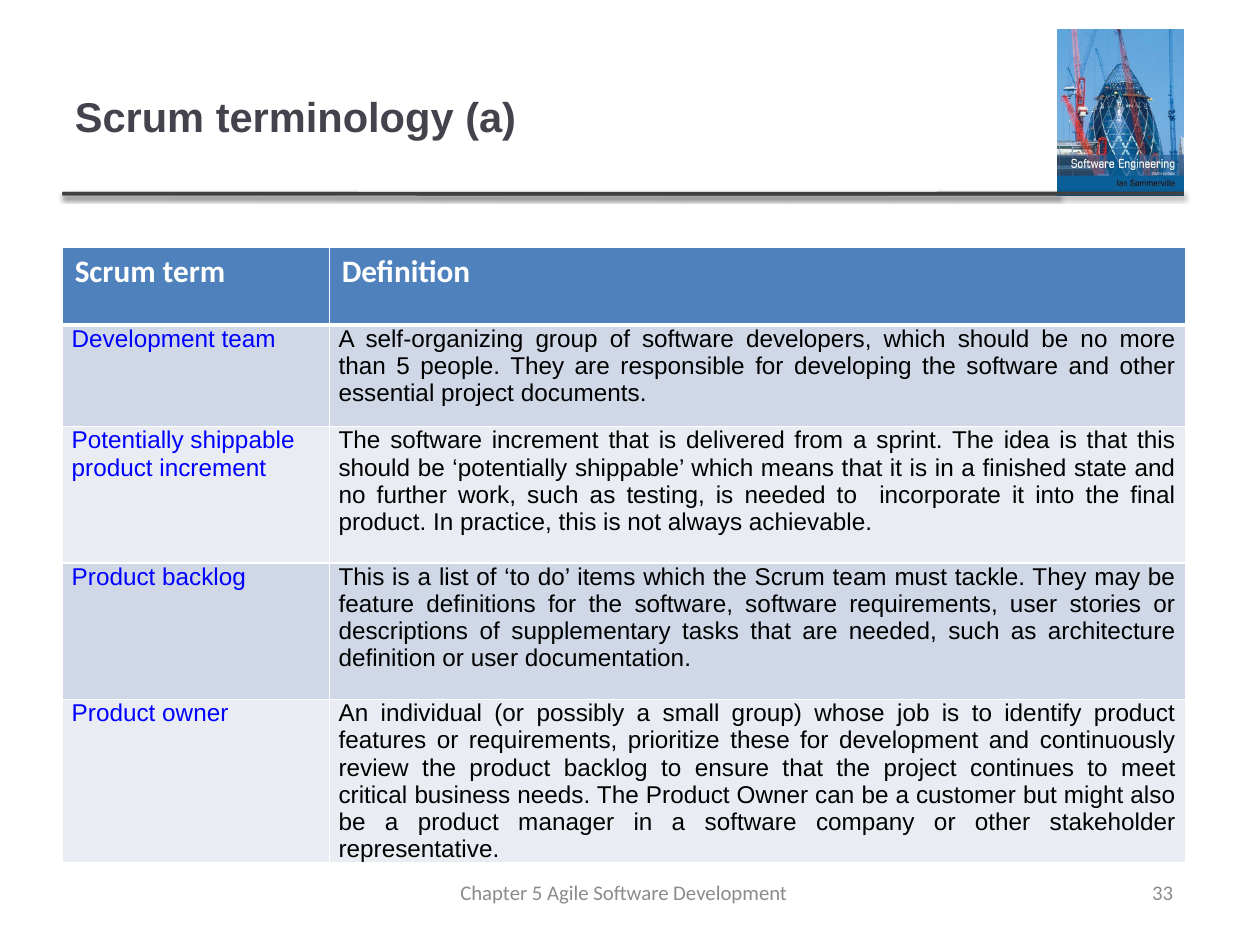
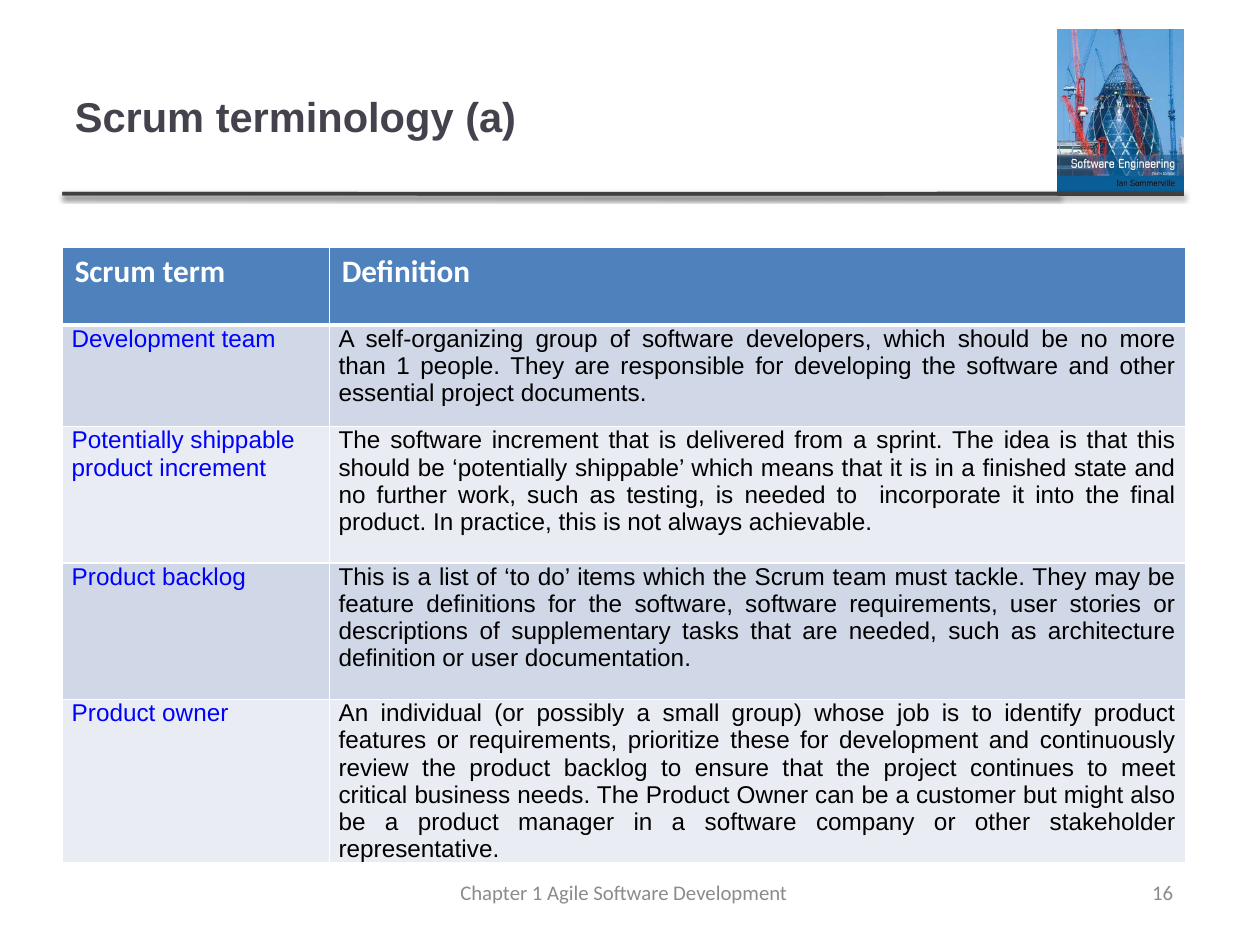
than 5: 5 -> 1
Chapter 5: 5 -> 1
33: 33 -> 16
